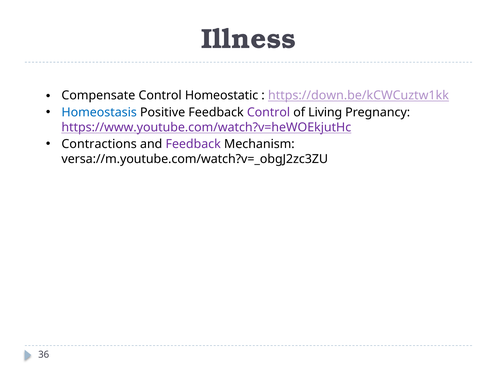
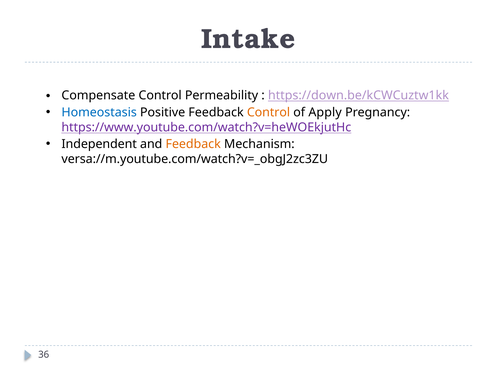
Illness: Illness -> Intake
Homeostatic: Homeostatic -> Permeability
Control at (268, 112) colour: purple -> orange
Living: Living -> Apply
Contractions: Contractions -> Independent
Feedback at (193, 144) colour: purple -> orange
